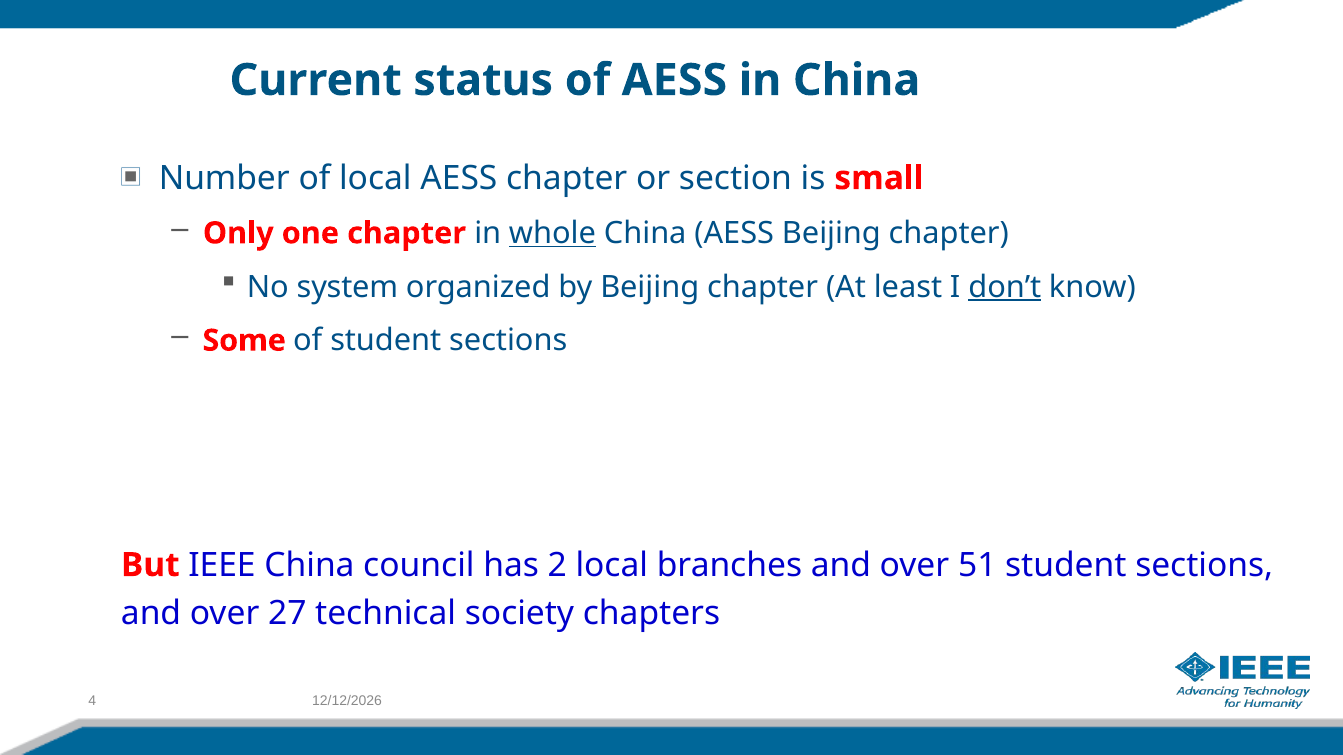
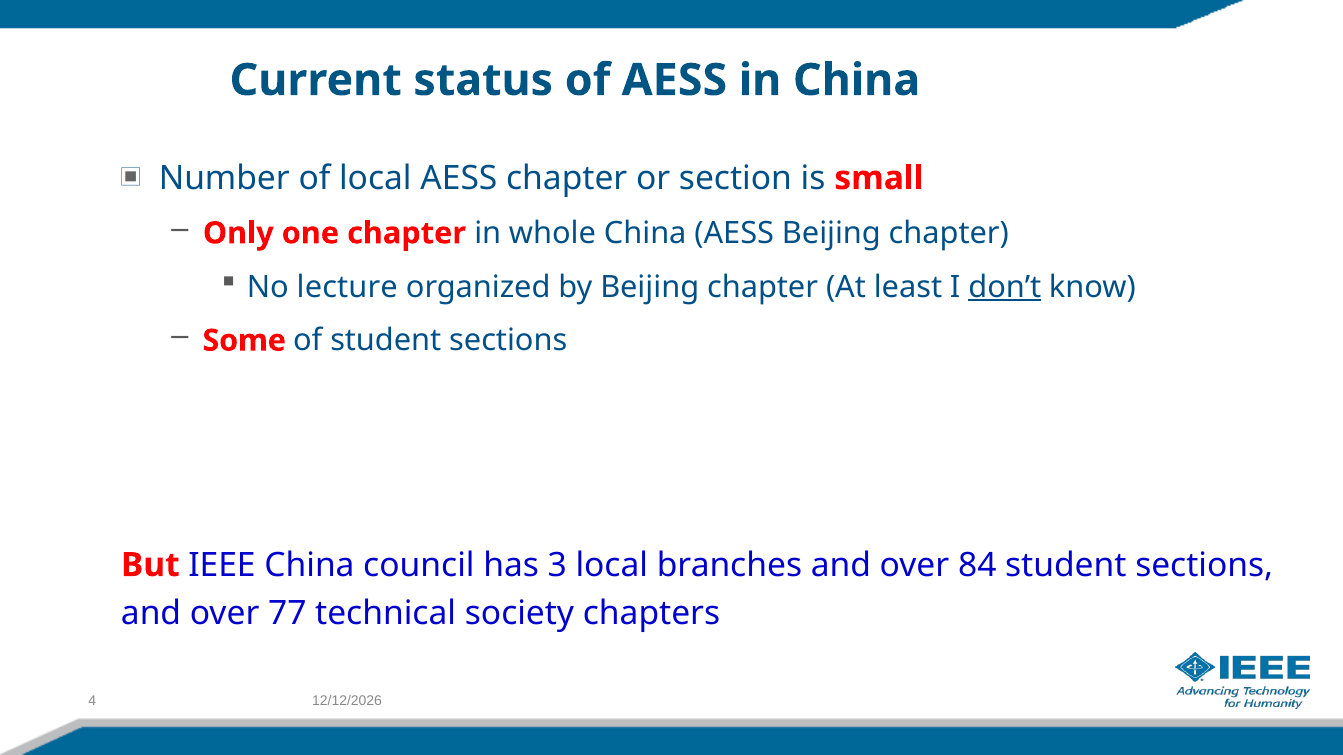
whole underline: present -> none
system: system -> lecture
2: 2 -> 3
51: 51 -> 84
27: 27 -> 77
